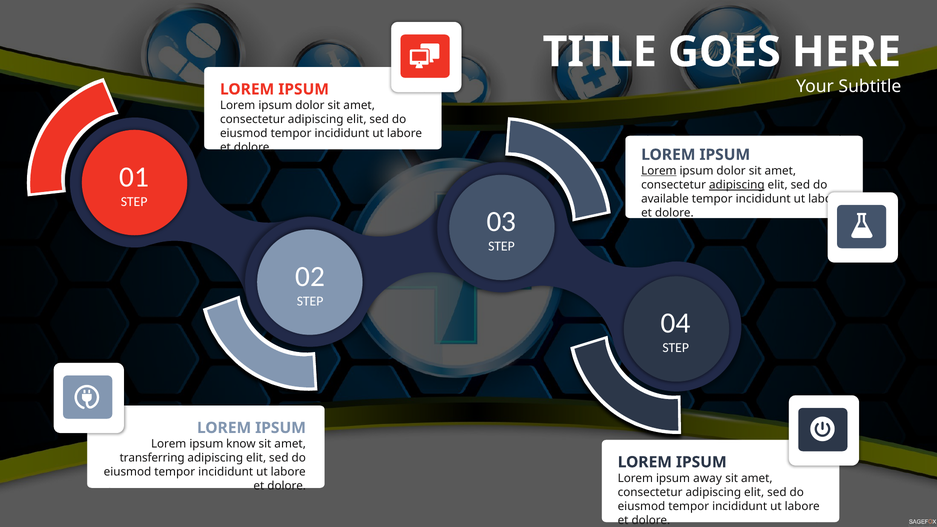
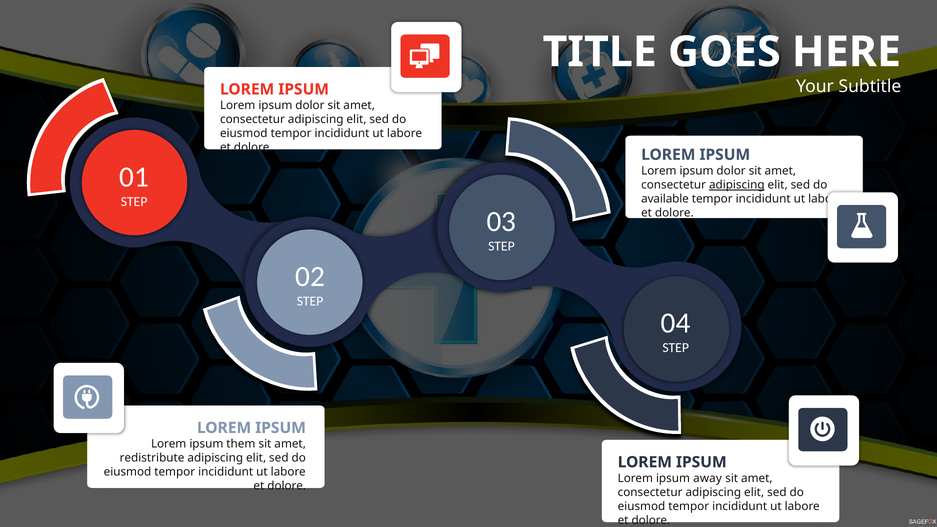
Lorem at (659, 171) underline: present -> none
know: know -> them
transferring: transferring -> redistribute
